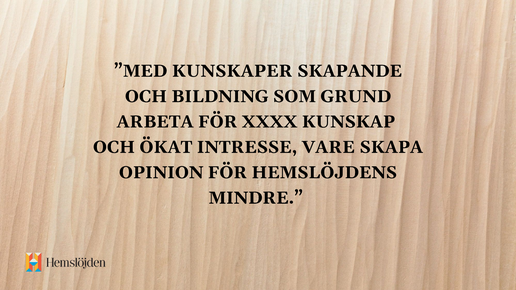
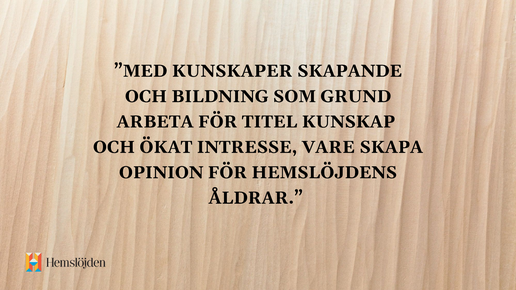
XXXX: XXXX -> TITEL
MINDRE: MINDRE -> ÅLDRAR
